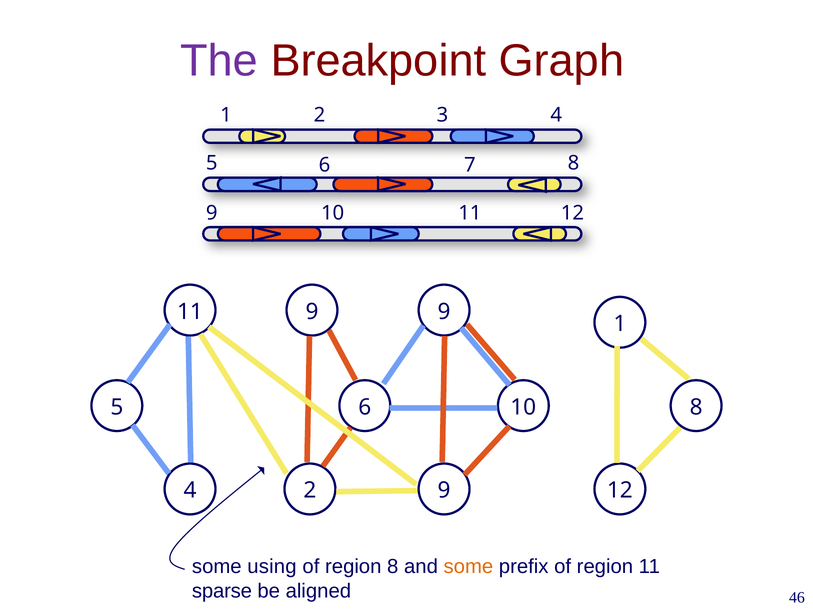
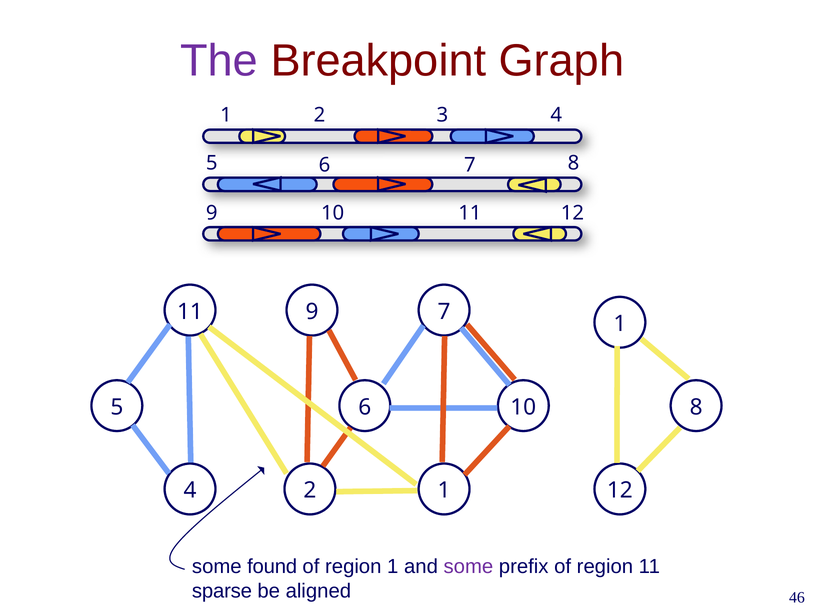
9 at (444, 312): 9 -> 7
4 9: 9 -> 1
using: using -> found
region 8: 8 -> 1
some at (468, 566) colour: orange -> purple
